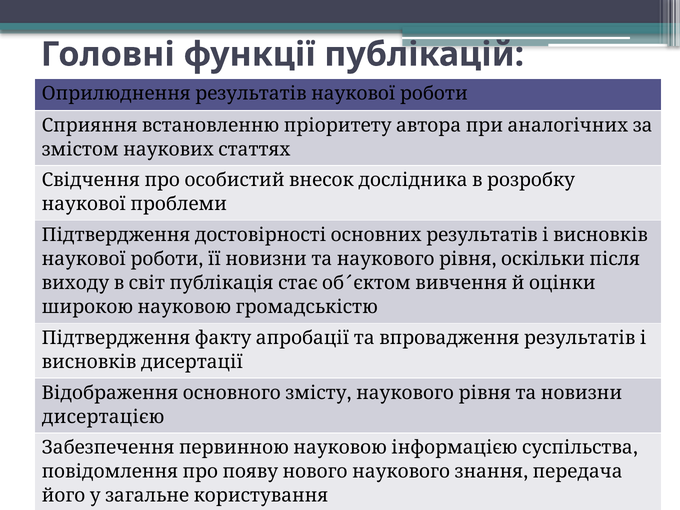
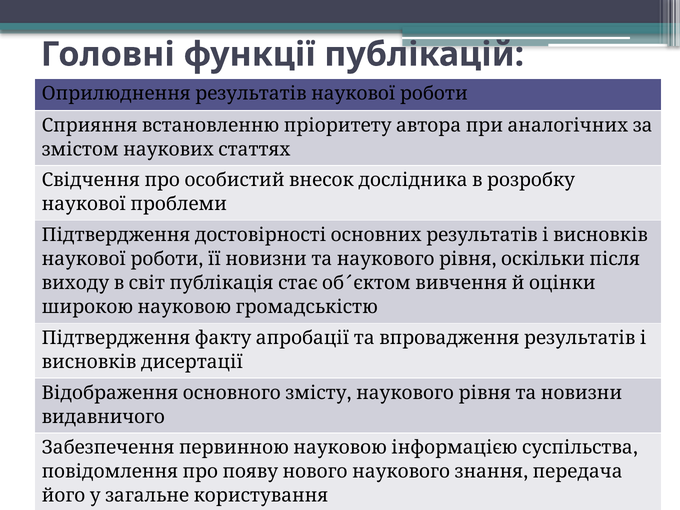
дисертацією: дисертацією -> видавничого
